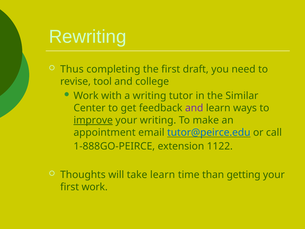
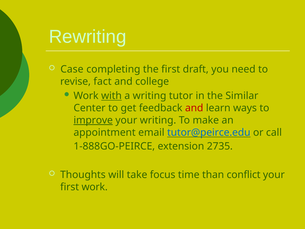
Thus: Thus -> Case
tool: tool -> fact
with underline: none -> present
and at (194, 108) colour: purple -> red
1122: 1122 -> 2735
take learn: learn -> focus
getting: getting -> conflict
